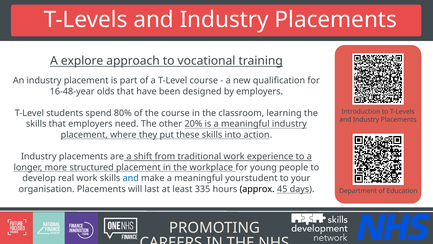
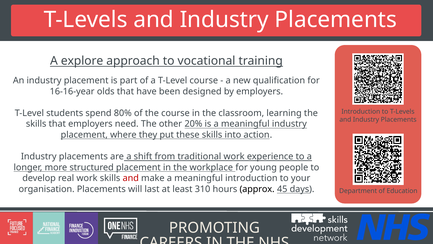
16-48-year: 16-48-year -> 16-16-year
and at (131, 178) colour: blue -> red
meaningful yourstudent: yourstudent -> introduction
335: 335 -> 310
